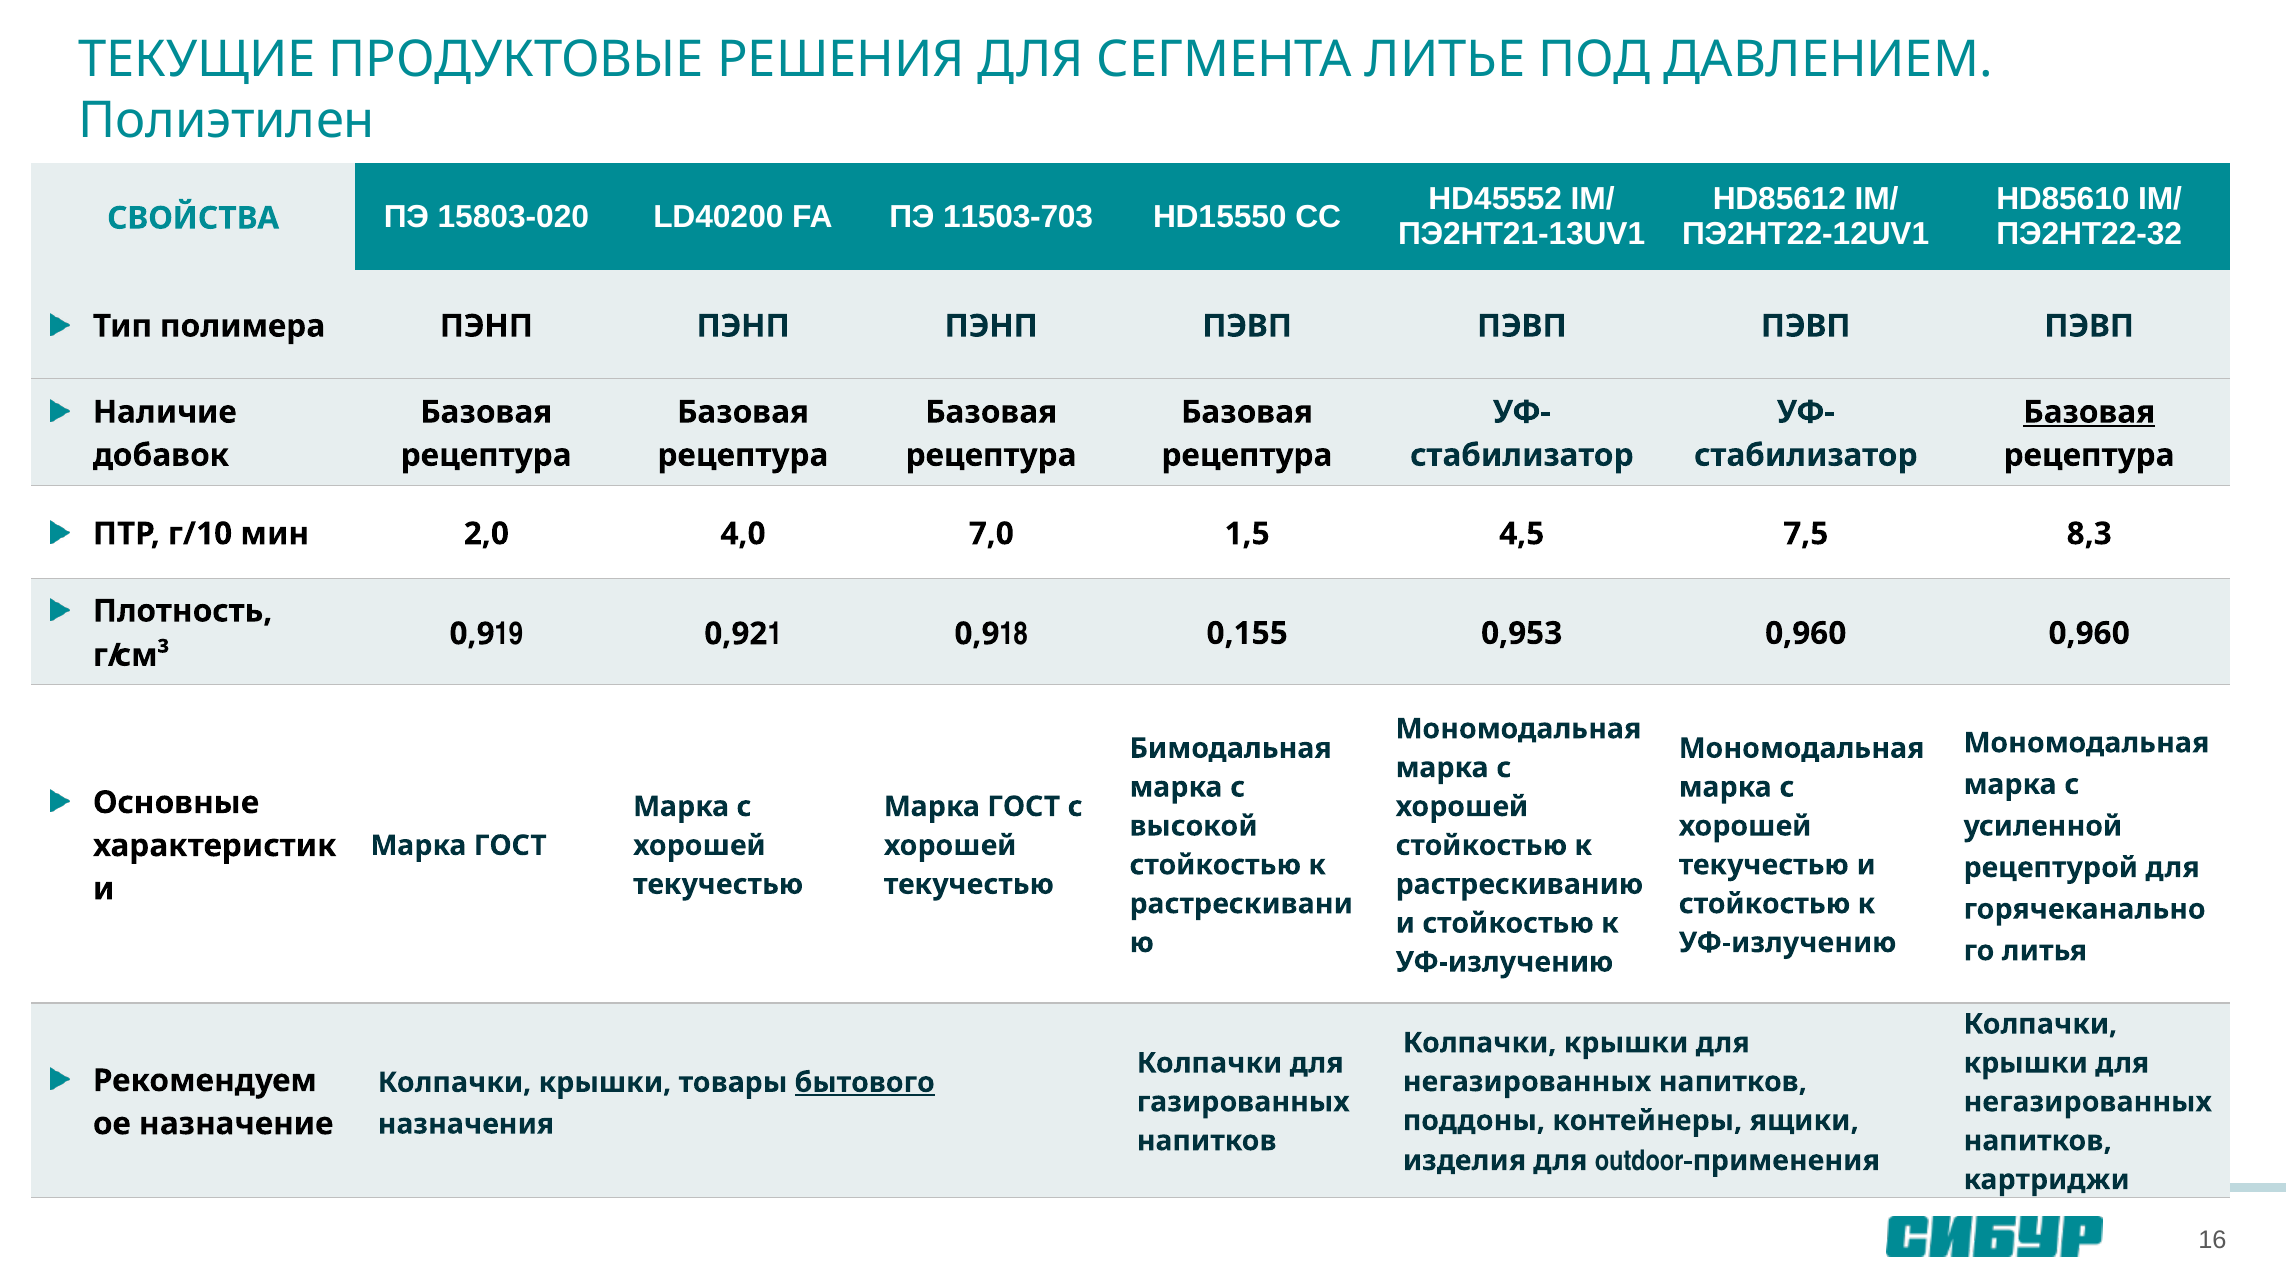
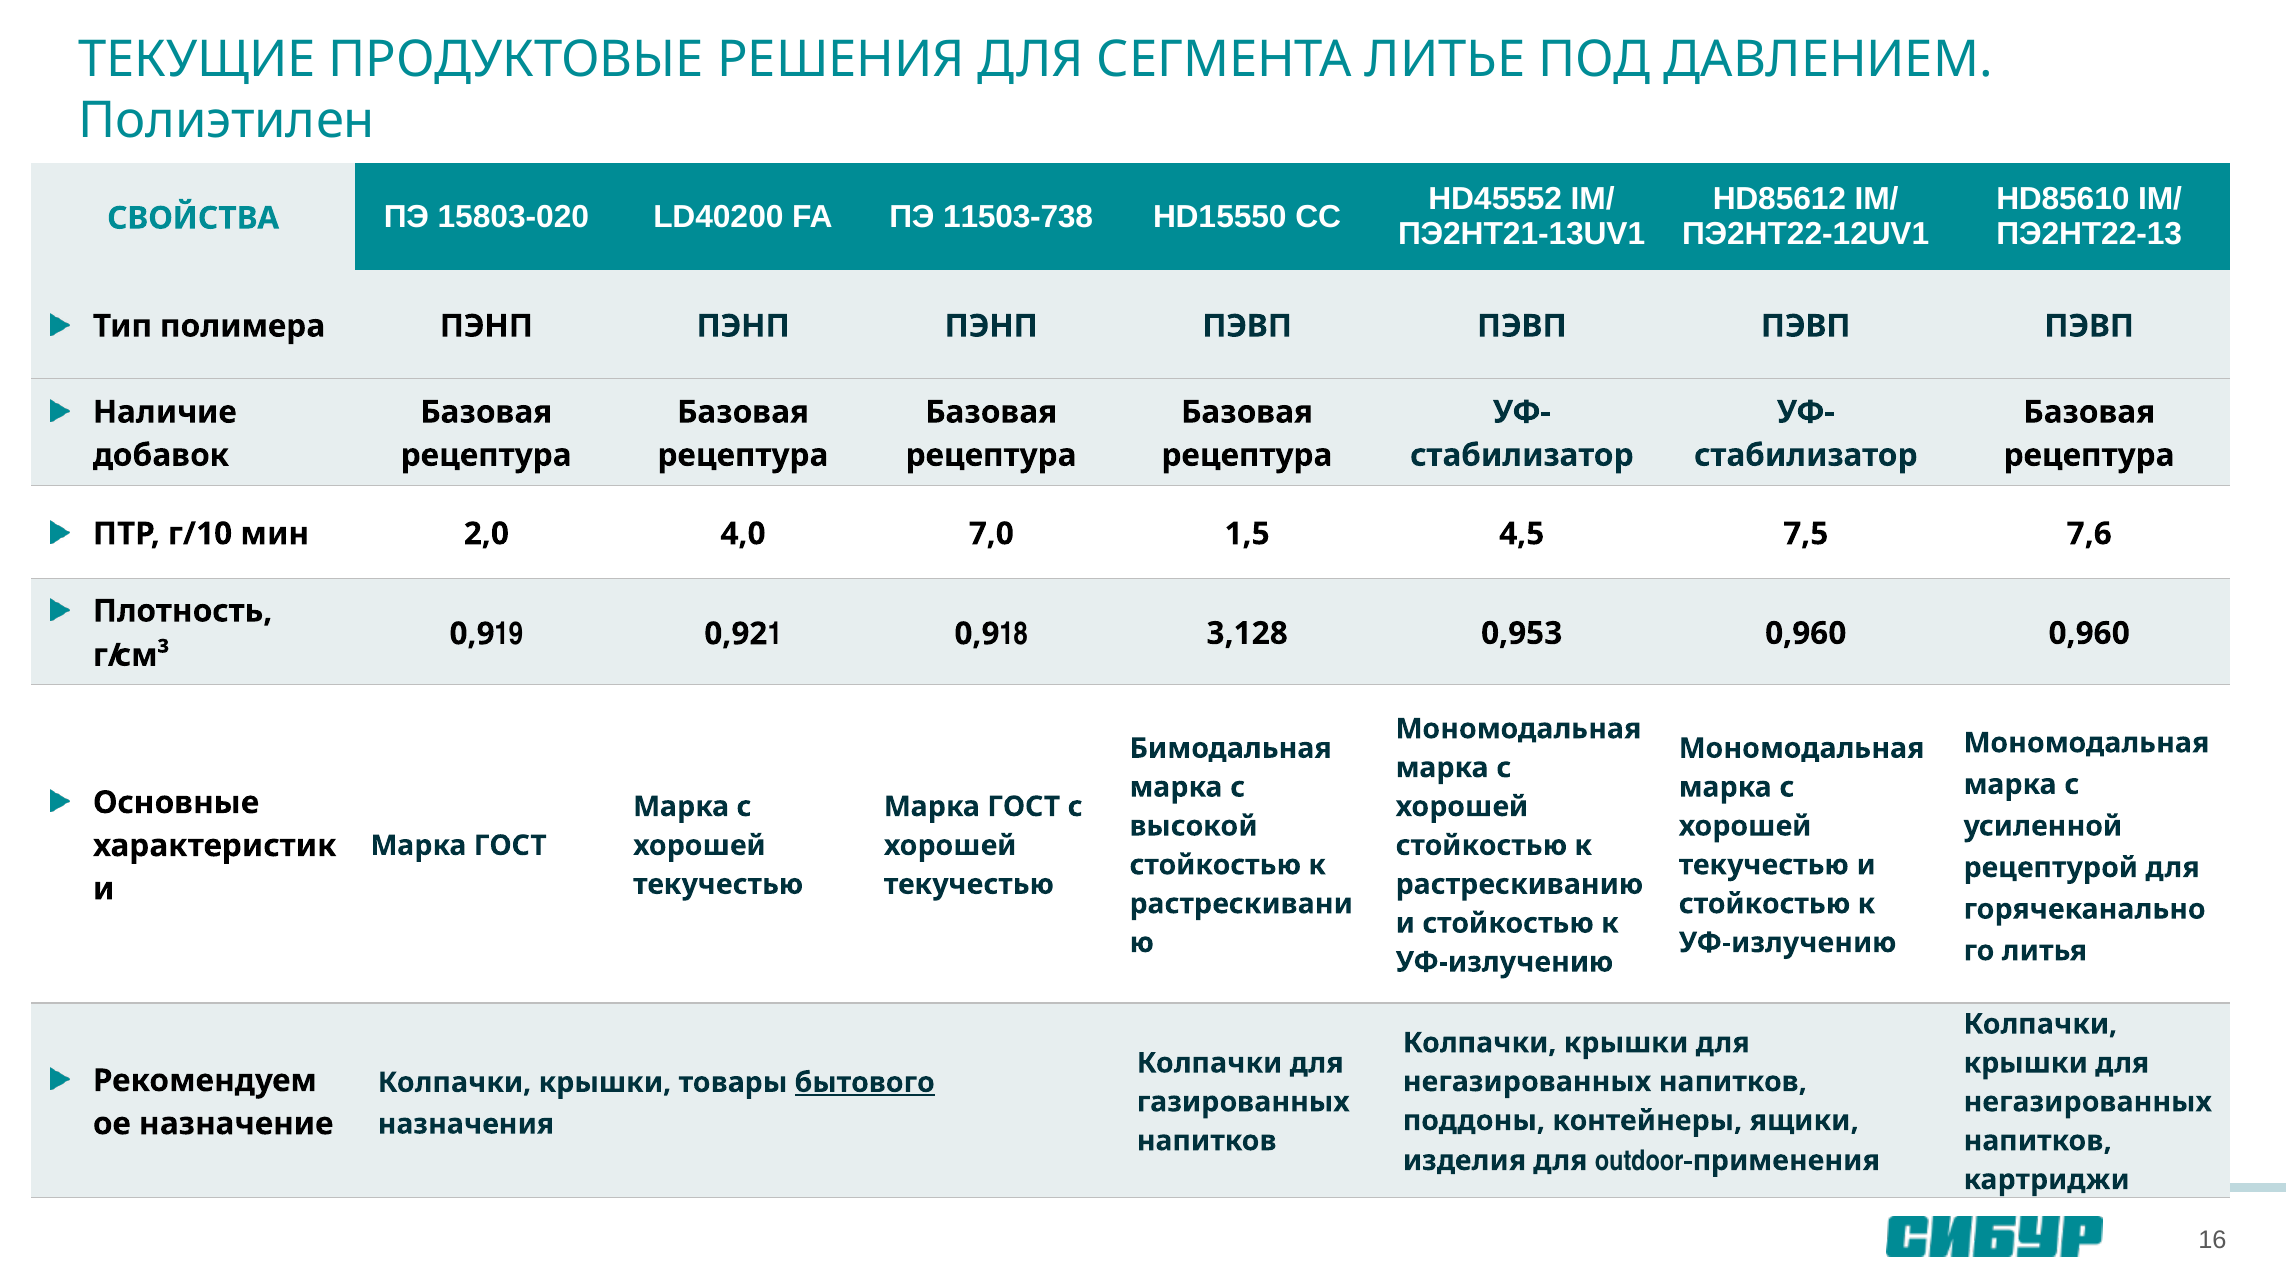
11503-703: 11503-703 -> 11503-738
ПЭ2НТ22-32: ПЭ2НТ22-32 -> ПЭ2НТ22-13
Базовая at (2089, 412) underline: present -> none
8,3: 8,3 -> 7,6
0,155: 0,155 -> 3,128
